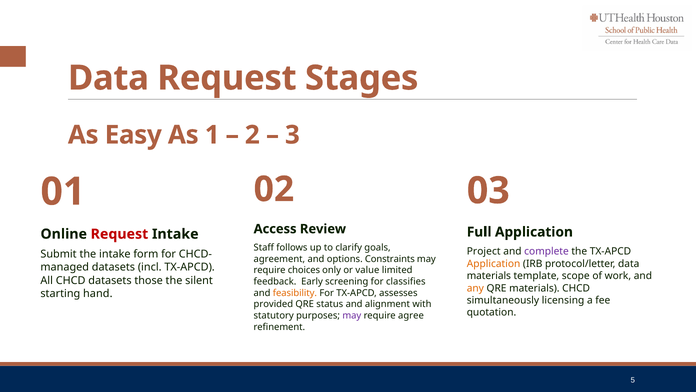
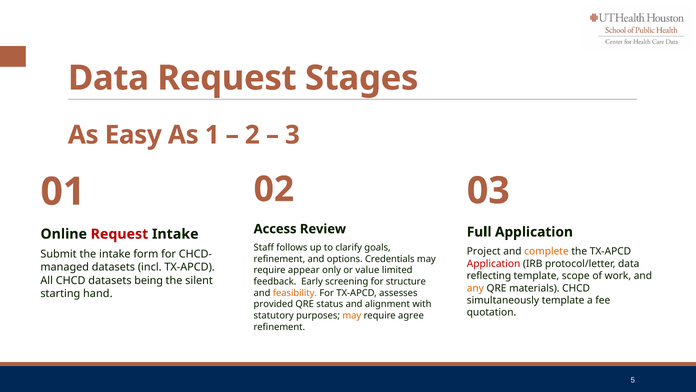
complete colour: purple -> orange
agreement at (279, 259): agreement -> refinement
Constraints: Constraints -> Credentials
Application at (494, 263) colour: orange -> red
choices: choices -> appear
materials at (489, 276): materials -> reflecting
those: those -> being
classifies: classifies -> structure
simultaneously licensing: licensing -> template
may at (352, 315) colour: purple -> orange
